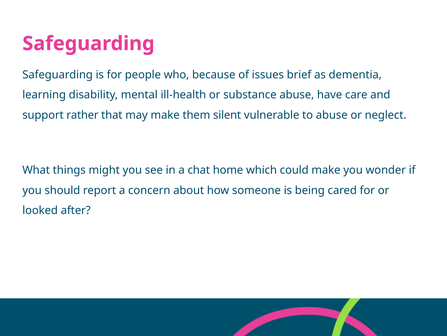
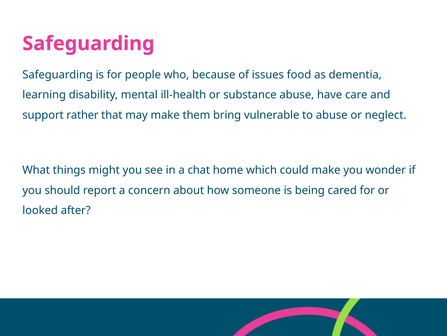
brief: brief -> food
silent: silent -> bring
